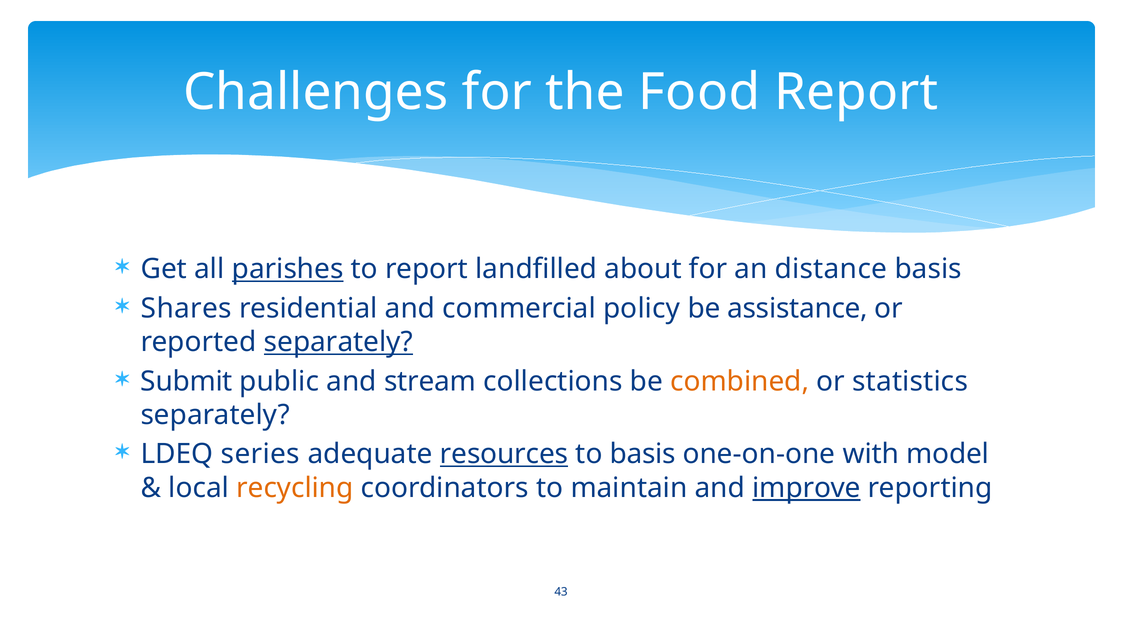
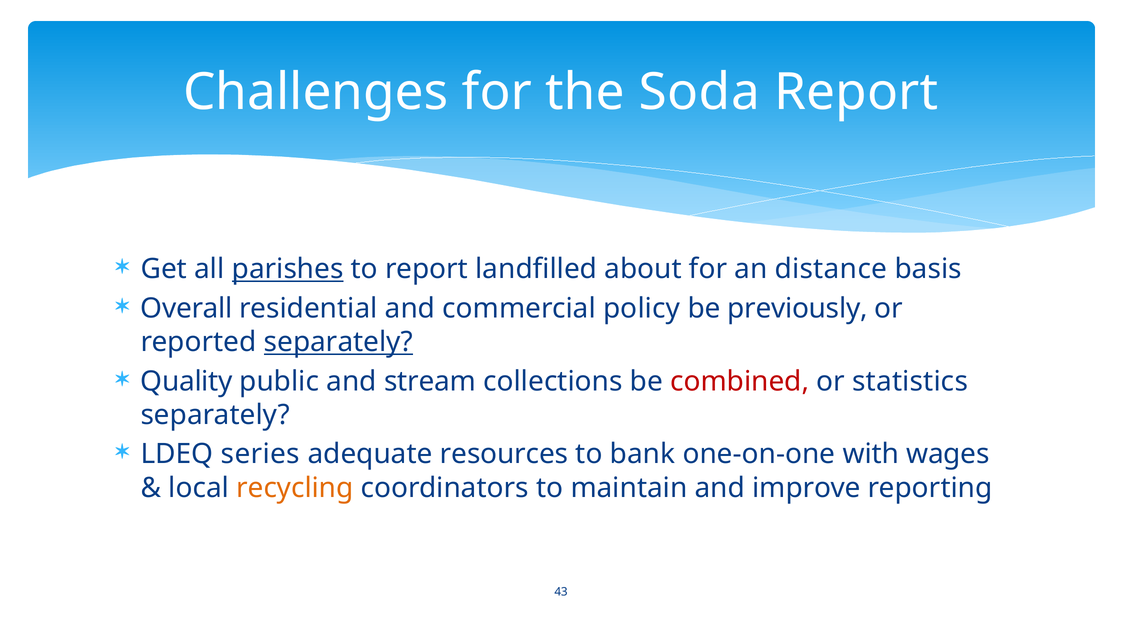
Food: Food -> Soda
Shares: Shares -> Overall
assistance: assistance -> previously
Submit: Submit -> Quality
combined colour: orange -> red
resources underline: present -> none
to basis: basis -> bank
model: model -> wages
improve underline: present -> none
